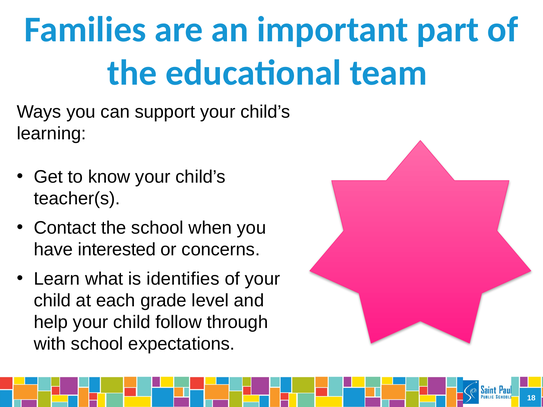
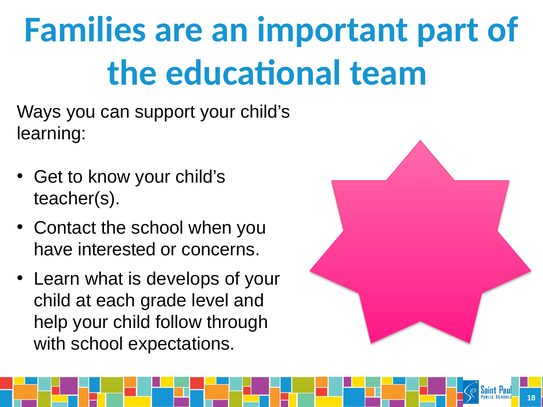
identifies: identifies -> develops
